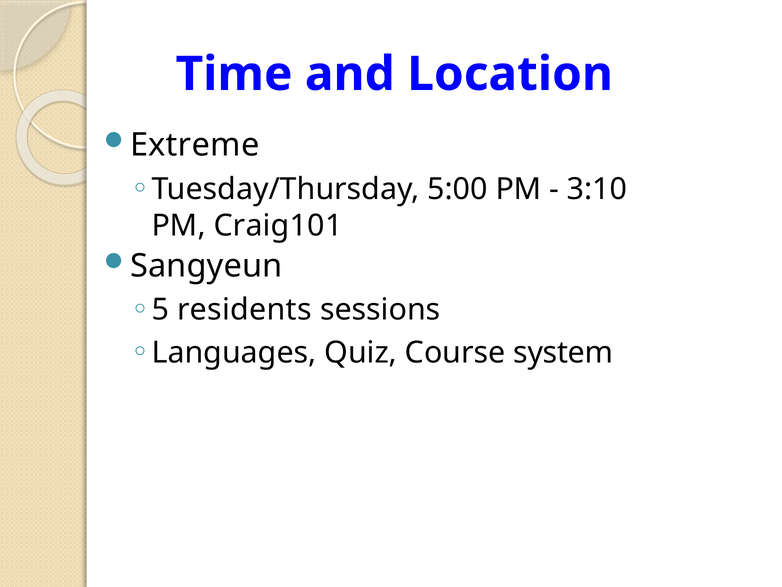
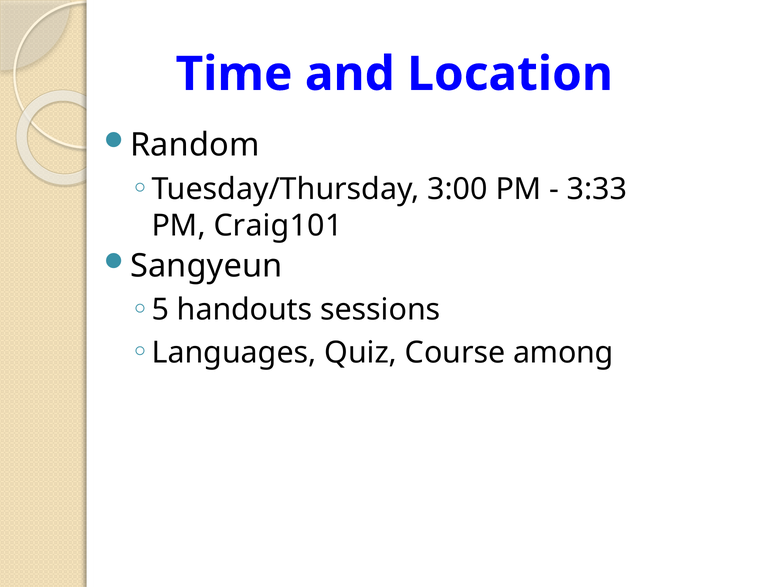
Extreme: Extreme -> Random
5:00: 5:00 -> 3:00
3:10: 3:10 -> 3:33
residents: residents -> handouts
system: system -> among
